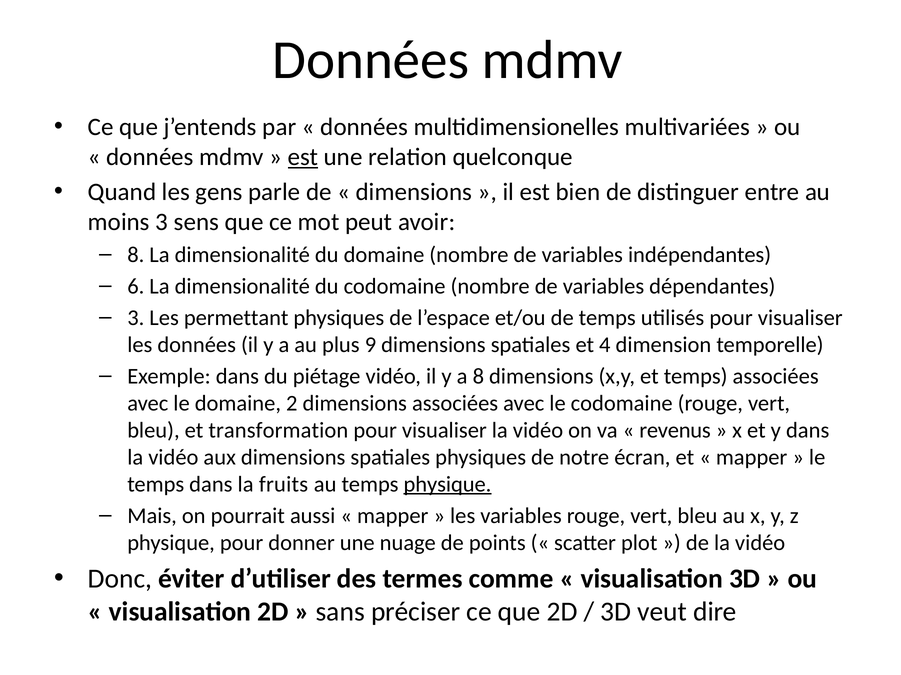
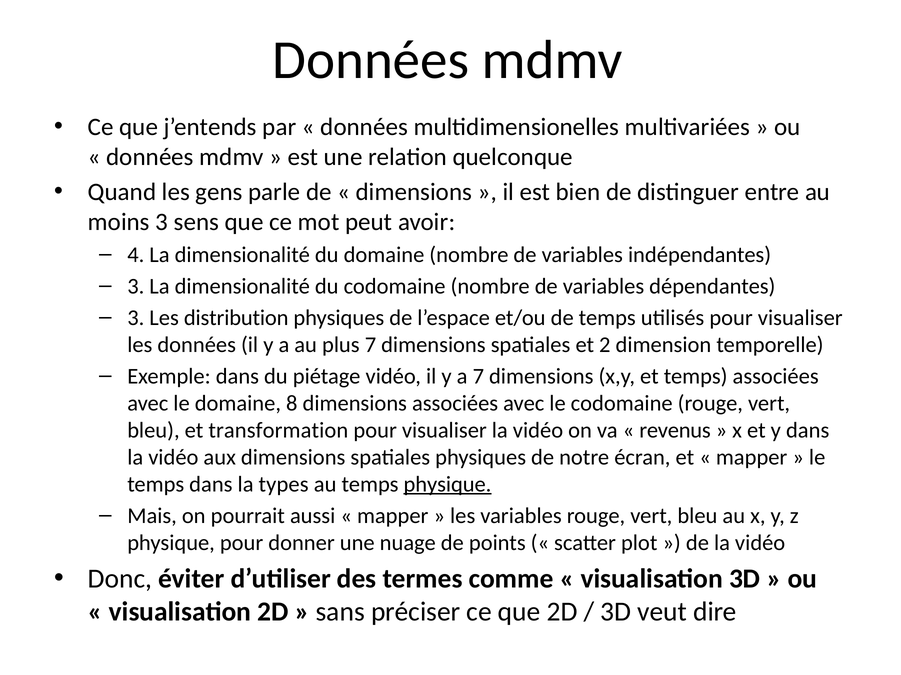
est at (303, 157) underline: present -> none
8 at (136, 255): 8 -> 4
6 at (136, 286): 6 -> 3
permettant: permettant -> distribution
plus 9: 9 -> 7
4: 4 -> 2
a 8: 8 -> 7
2: 2 -> 8
fruits: fruits -> types
